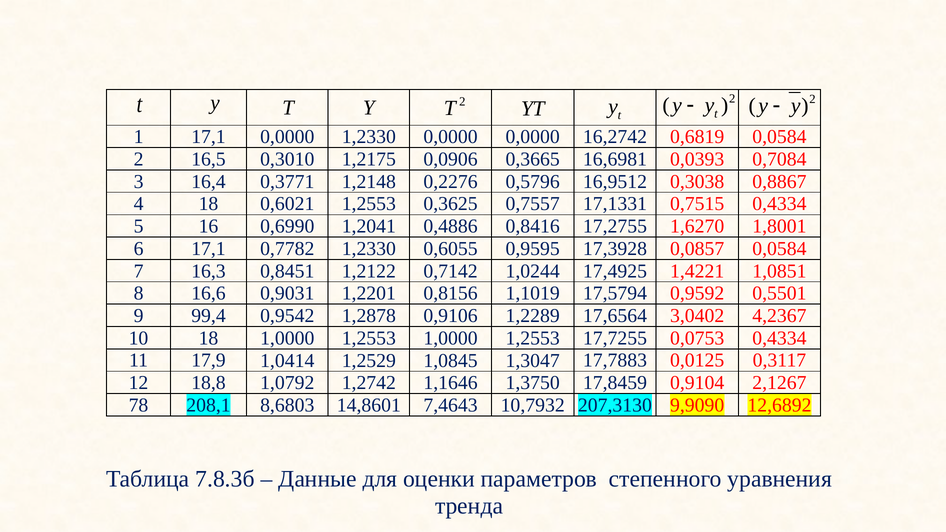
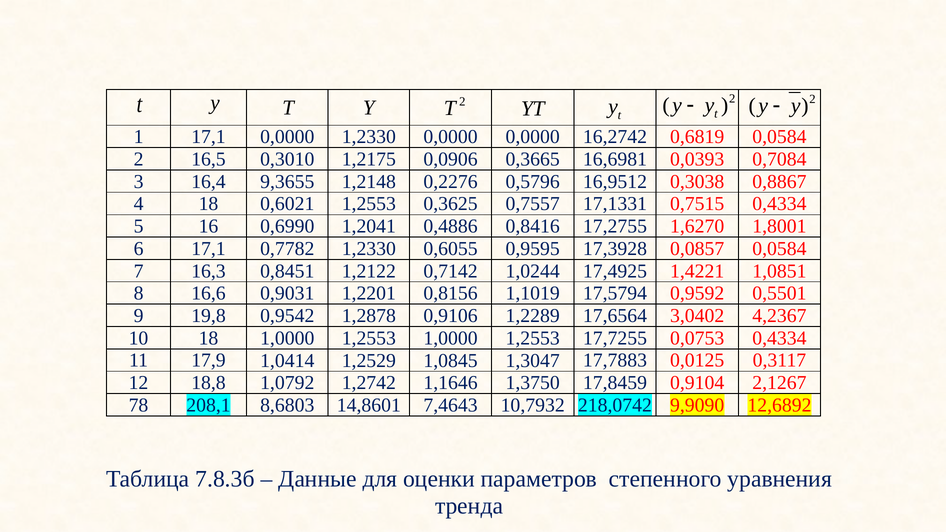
0,3771: 0,3771 -> 9,3655
99,4: 99,4 -> 19,8
207,3130: 207,3130 -> 218,0742
